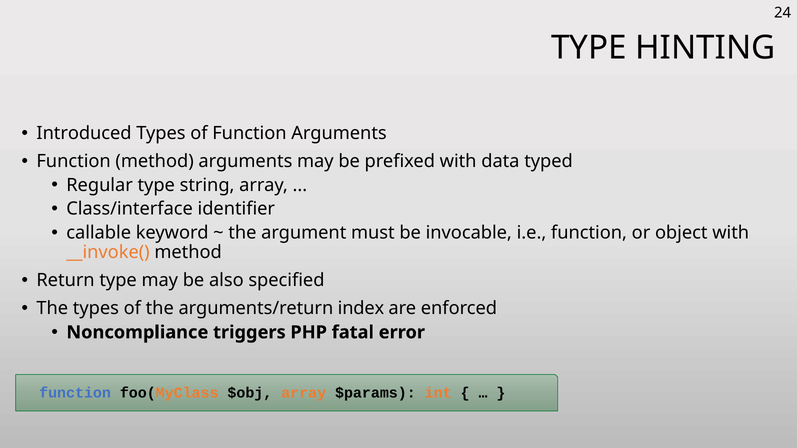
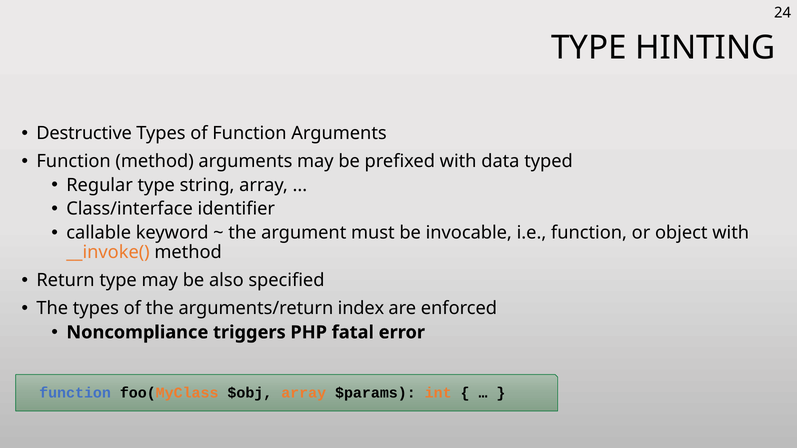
Introduced: Introduced -> Destructive
